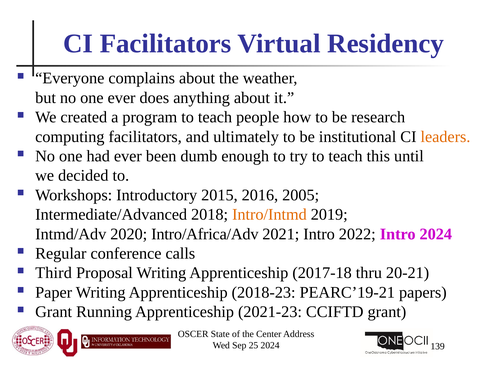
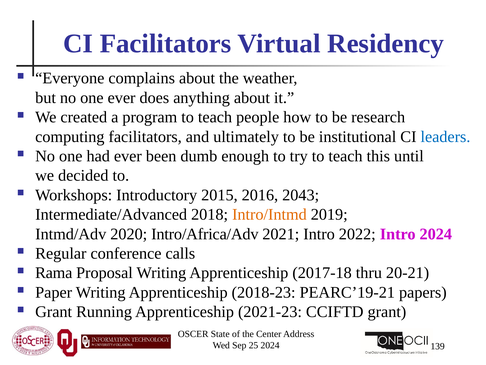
leaders colour: orange -> blue
2005: 2005 -> 2043
Third: Third -> Rama
